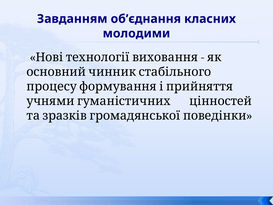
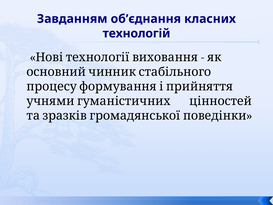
молодими: молодими -> технологій
